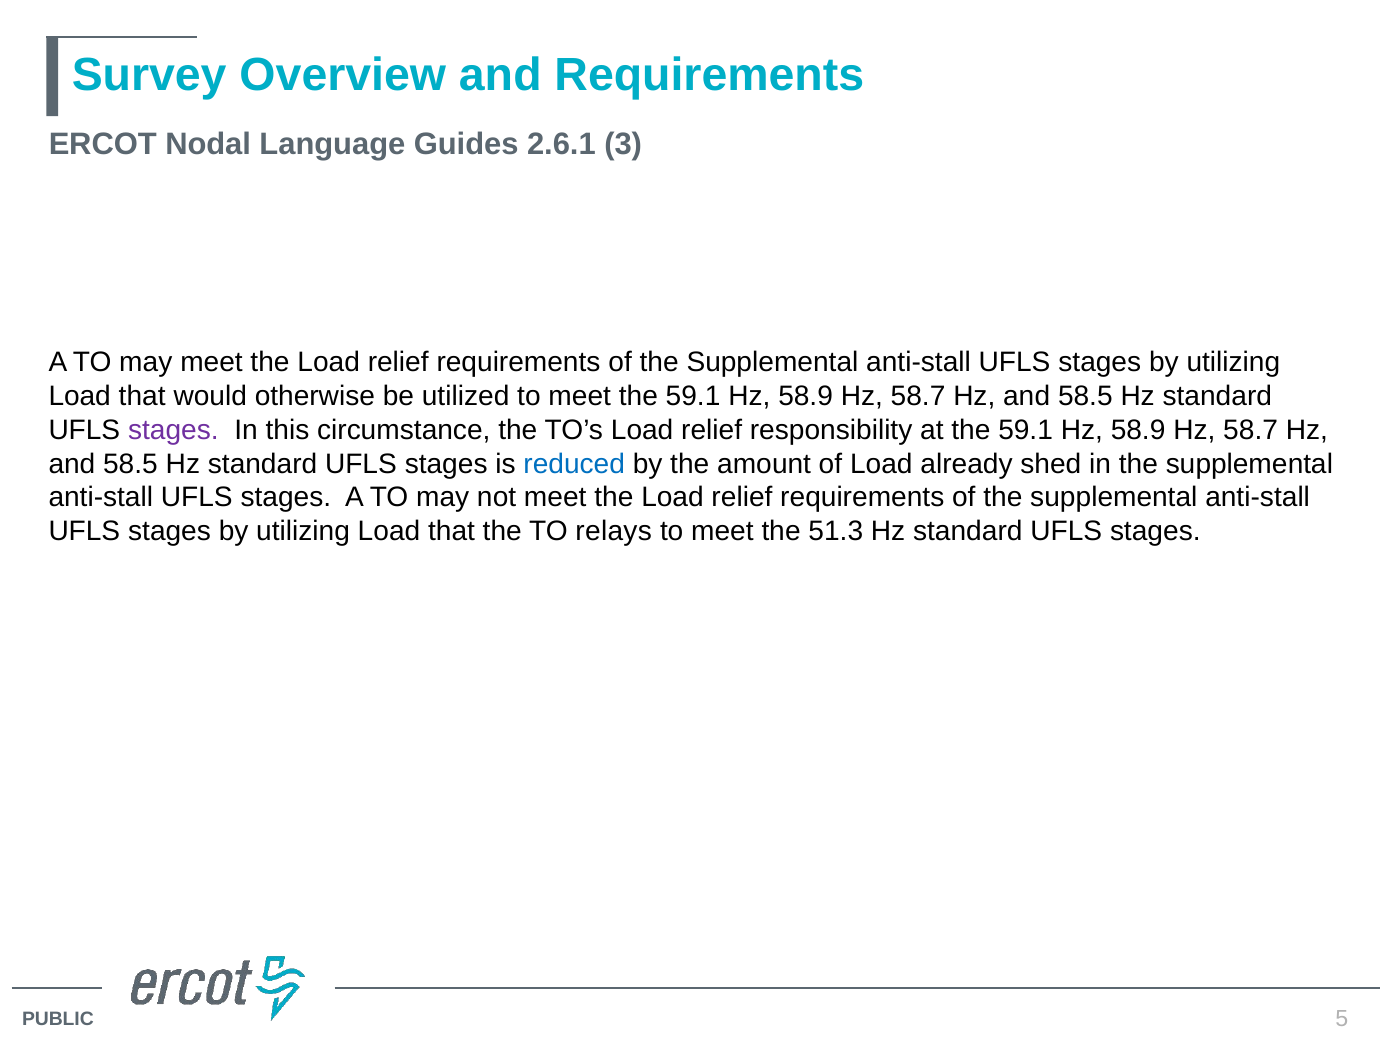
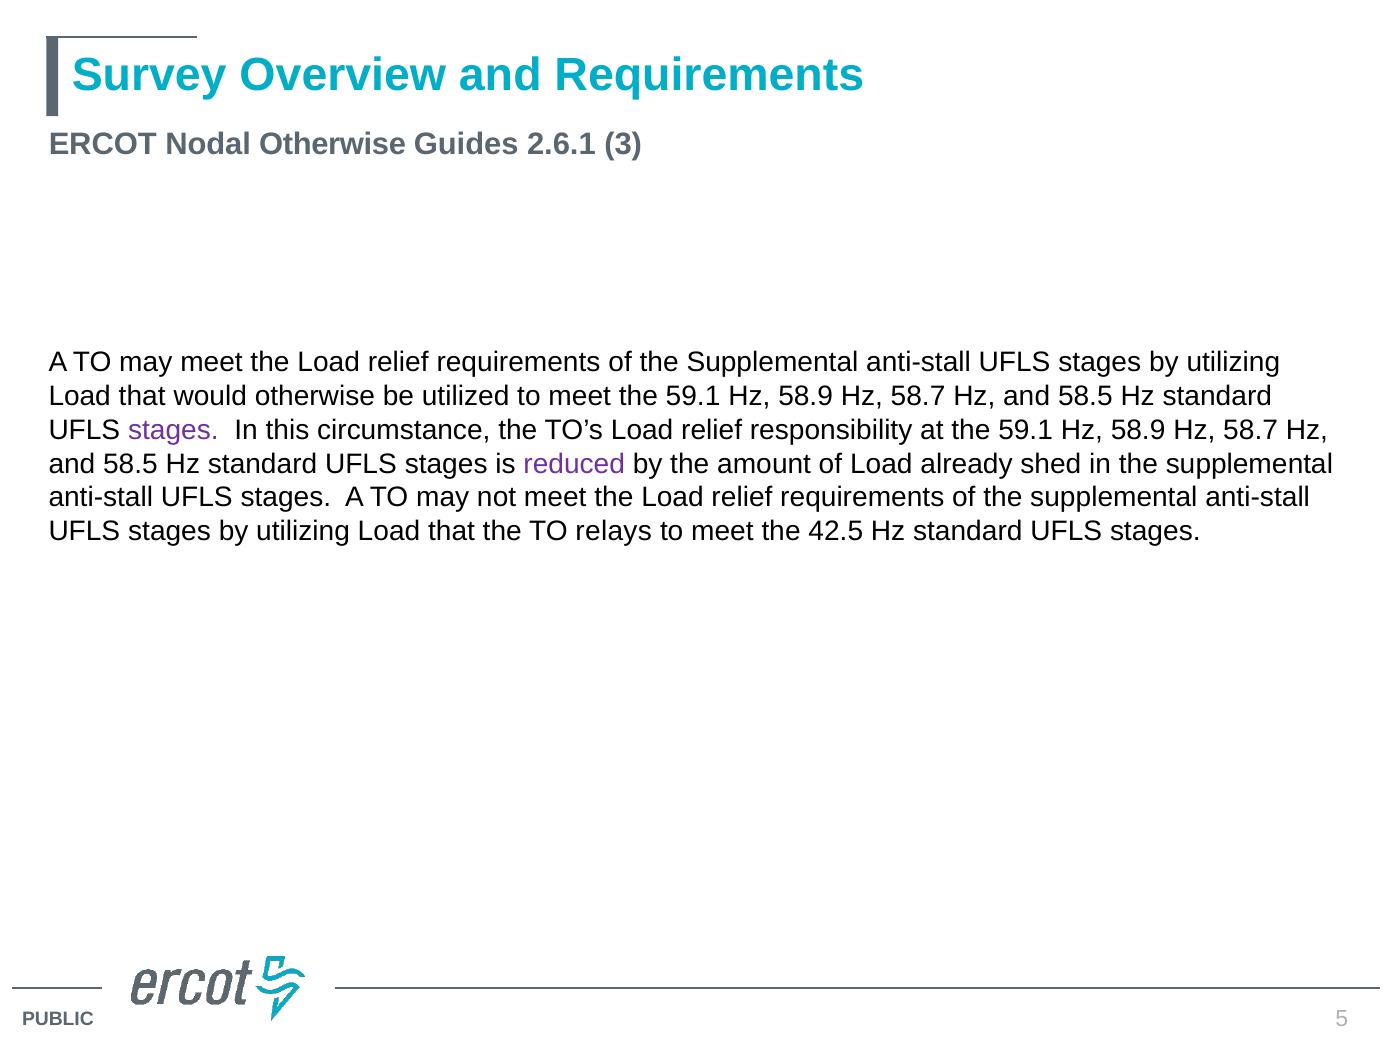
Nodal Language: Language -> Otherwise
reduced colour: blue -> purple
51.3: 51.3 -> 42.5
